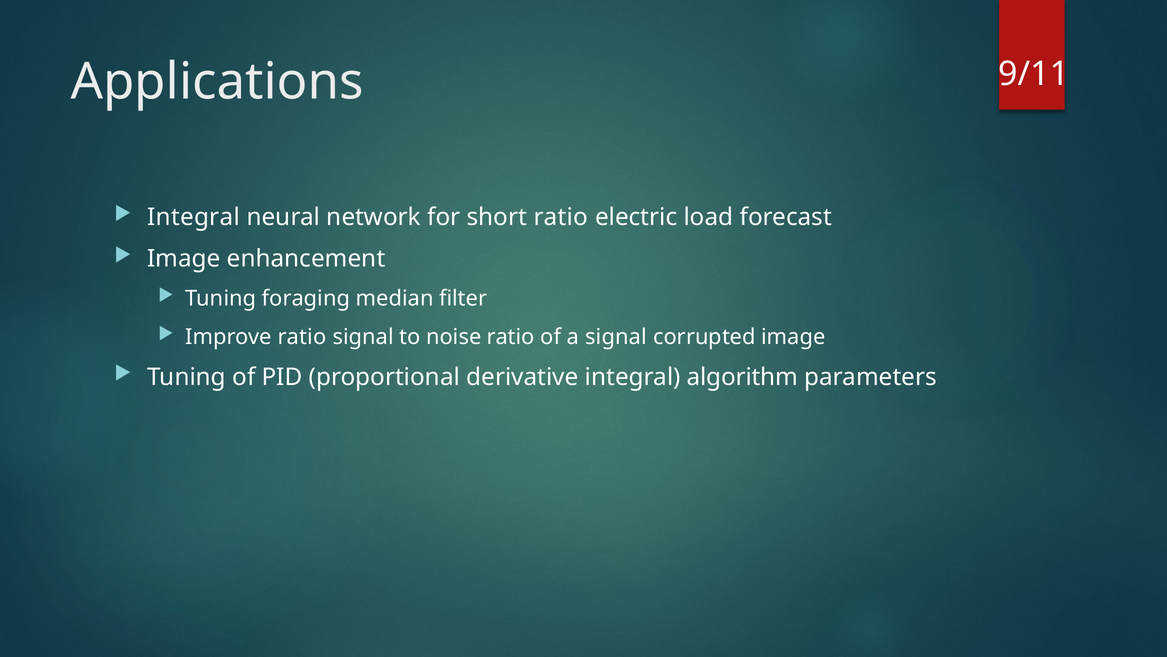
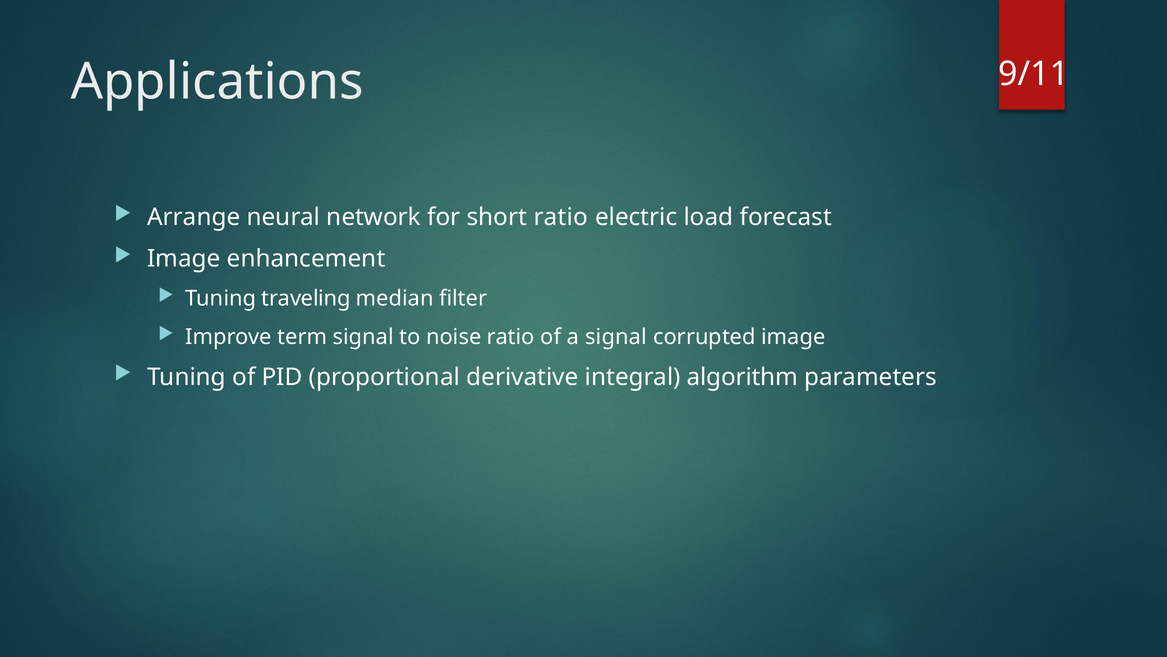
Integral at (194, 217): Integral -> Arrange
foraging: foraging -> traveling
Improve ratio: ratio -> term
